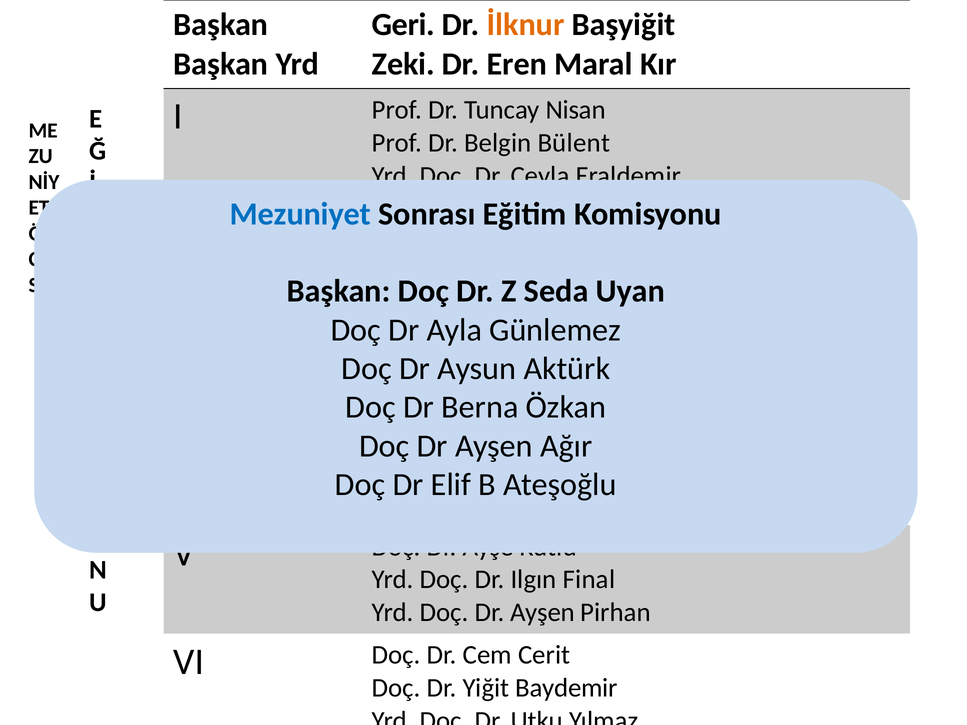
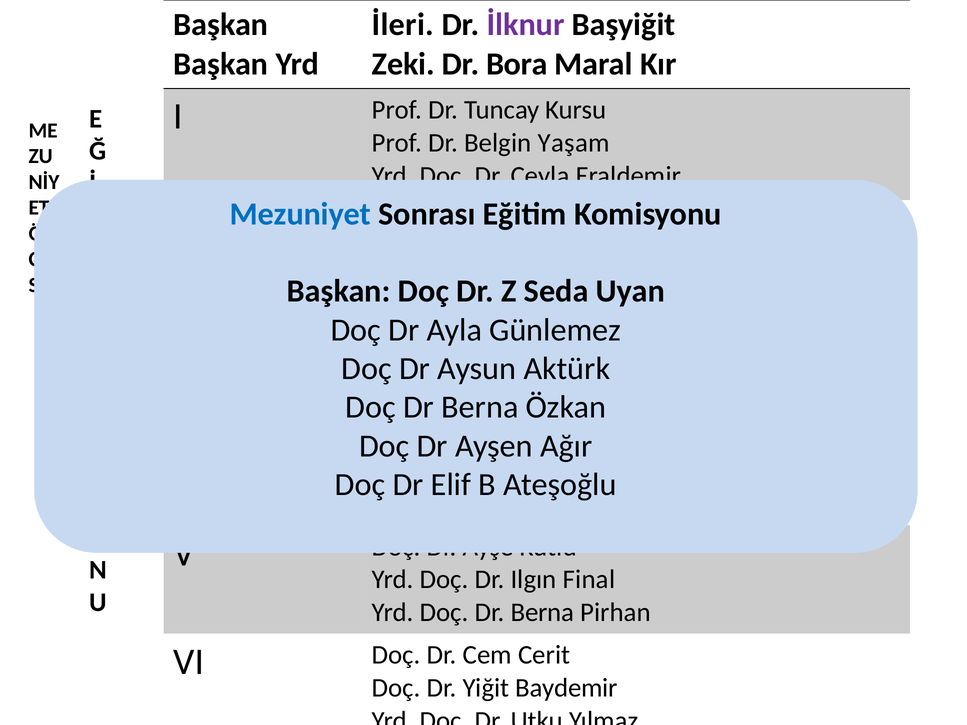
Geri: Geri -> İleri
İlknur colour: orange -> purple
Eren at (517, 64): Eren -> Bora
Nisan: Nisan -> Kursu
Bülent: Bülent -> Yaşam
Yrd Doç Dr Ayşen: Ayşen -> Berna
